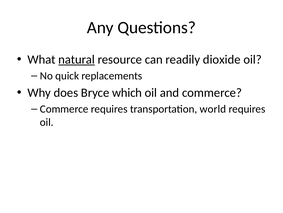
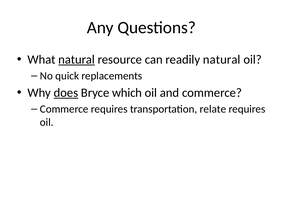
readily dioxide: dioxide -> natural
does underline: none -> present
world: world -> relate
